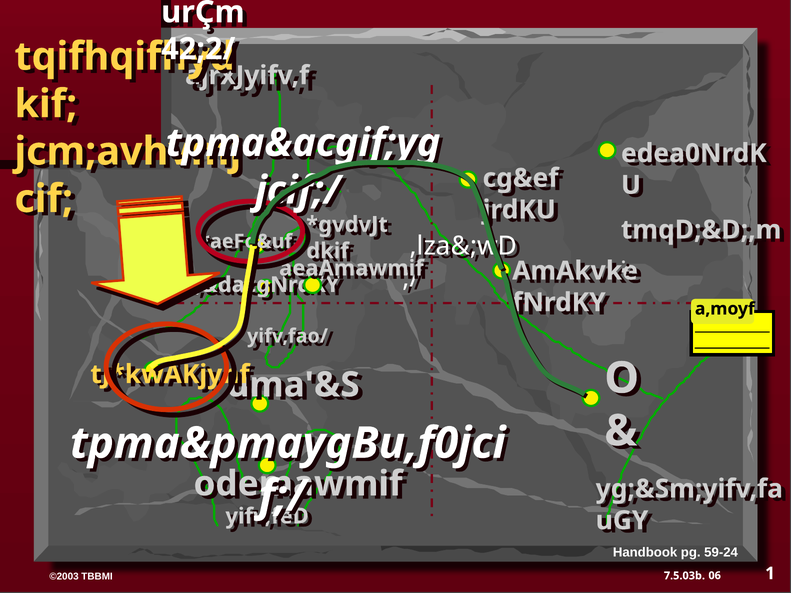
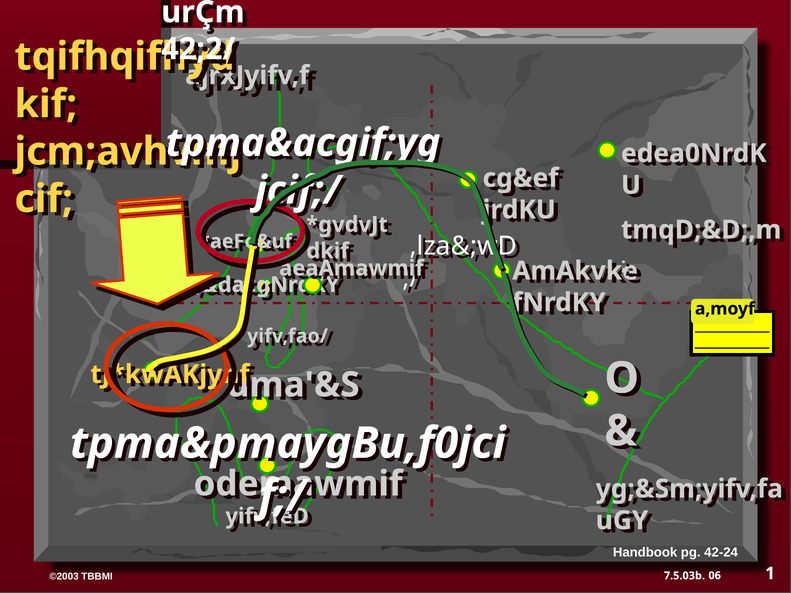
59-24: 59-24 -> 42-24
